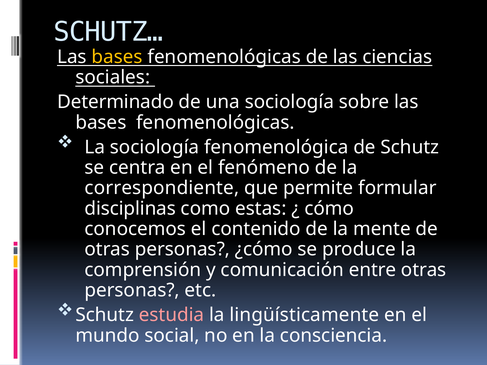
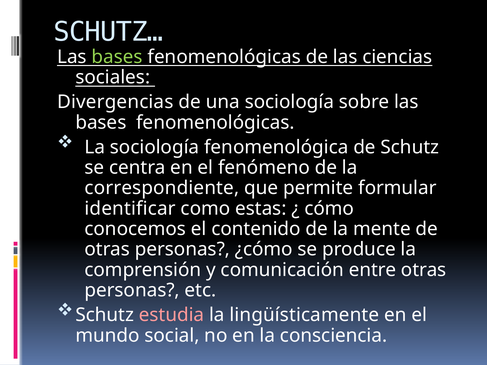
bases at (117, 57) colour: yellow -> light green
Determinado: Determinado -> Divergencias
disciplinas: disciplinas -> identificar
